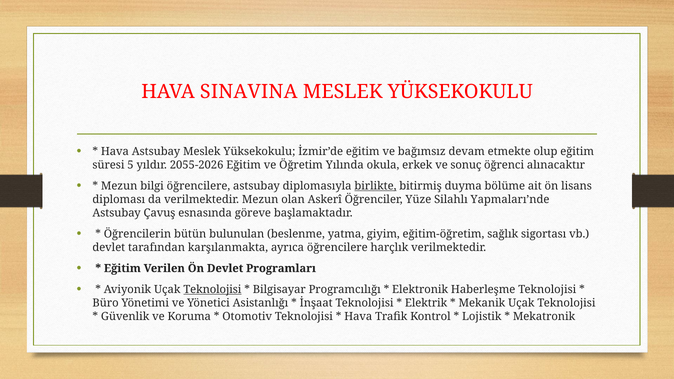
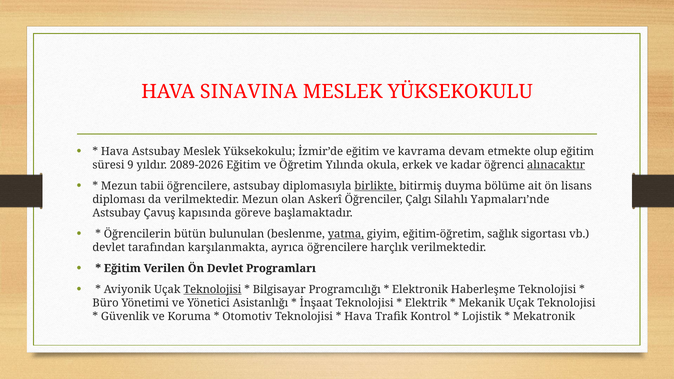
bağımsız: bağımsız -> kavrama
5: 5 -> 9
2055-2026: 2055-2026 -> 2089-2026
sonuç: sonuç -> kadar
alınacaktır underline: none -> present
bilgi: bilgi -> tabii
Yüze: Yüze -> Çalgı
esnasında: esnasında -> kapısında
yatma underline: none -> present
